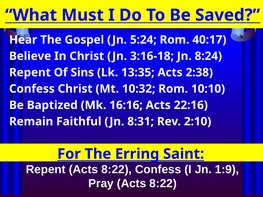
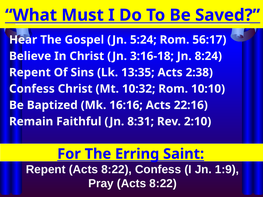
40:17: 40:17 -> 56:17
